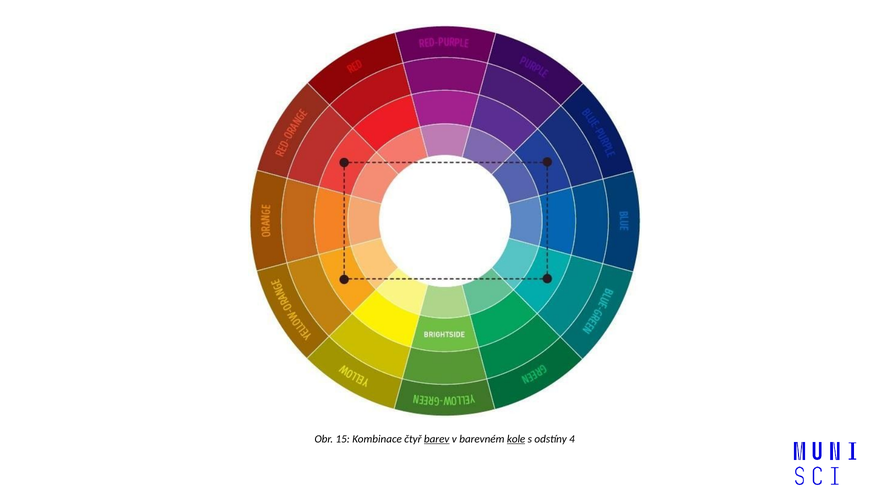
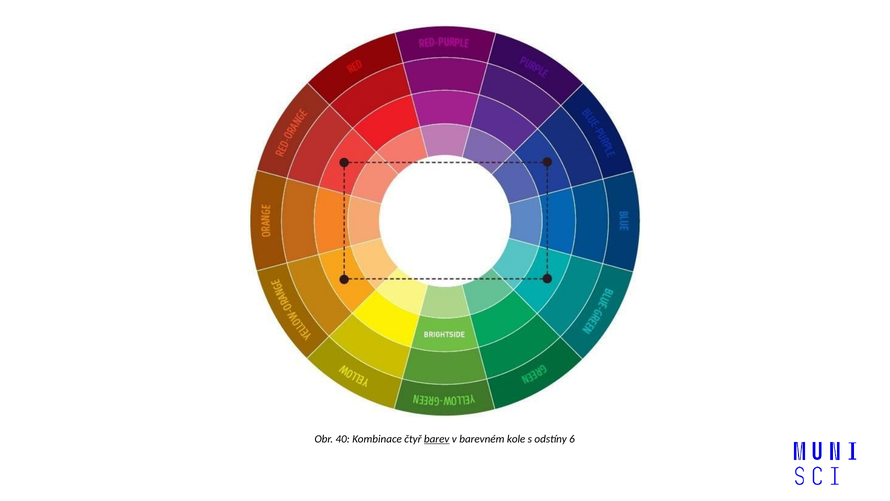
15: 15 -> 40
kole underline: present -> none
4: 4 -> 6
